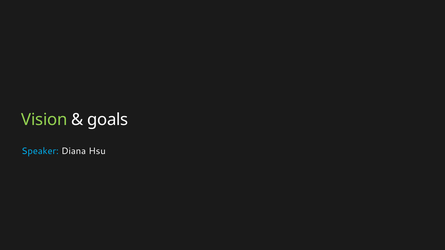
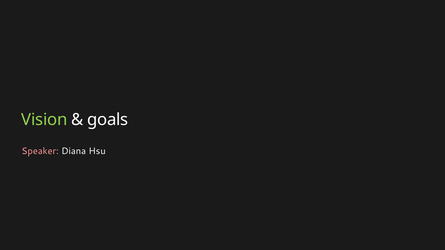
Speaker colour: light blue -> pink
